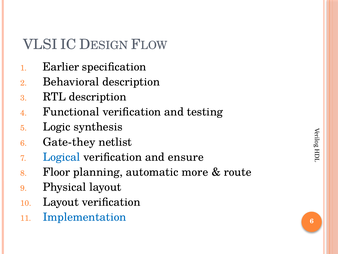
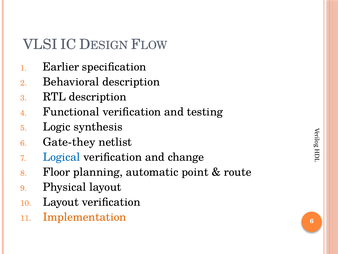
ensure: ensure -> change
more: more -> point
Implementation colour: blue -> orange
